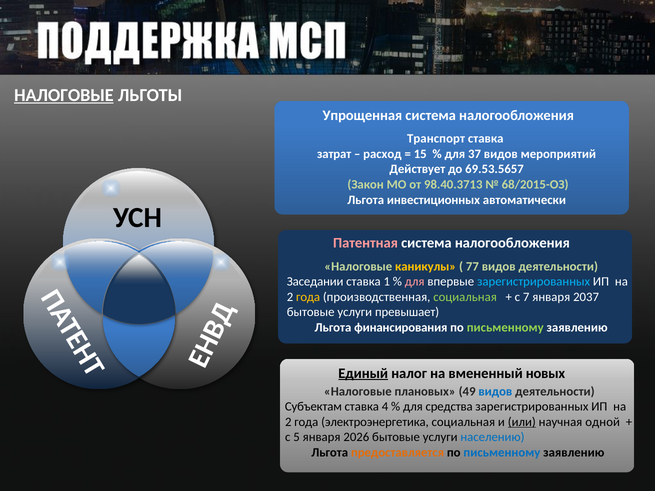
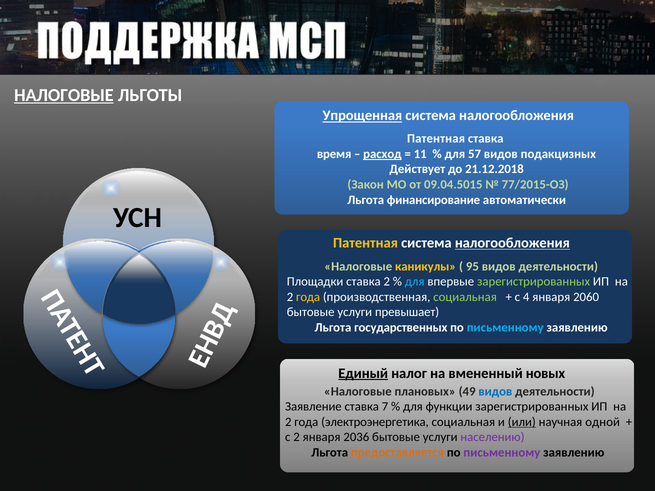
Упрощенная underline: none -> present
Транспорт at (436, 139): Транспорт -> Патентная
затрат: затрат -> время
расход underline: none -> present
15: 15 -> 11
37: 37 -> 57
мероприятий: мероприятий -> подакцизных
69.53.5657: 69.53.5657 -> 21.12.2018
98.40.3713: 98.40.3713 -> 09.04.5015
68/2015-ОЗ: 68/2015-ОЗ -> 77/2015-ОЗ
инвестиционных: инвестиционных -> финансирование
Патентная at (365, 243) colour: pink -> yellow
налогообложения at (512, 243) underline: none -> present
77: 77 -> 95
Заседании: Заседании -> Площадки
ставка 1: 1 -> 2
для at (415, 282) colour: pink -> light blue
зарегистрированных at (534, 282) colour: light blue -> light green
7: 7 -> 4
2037: 2037 -> 2060
финансирования: финансирования -> государственных
письменному at (505, 328) colour: light green -> light blue
Субъектам: Субъектам -> Заявление
4: 4 -> 7
средства: средства -> функции
с 5: 5 -> 2
2026: 2026 -> 2036
населению colour: blue -> purple
письменному at (502, 453) colour: blue -> purple
